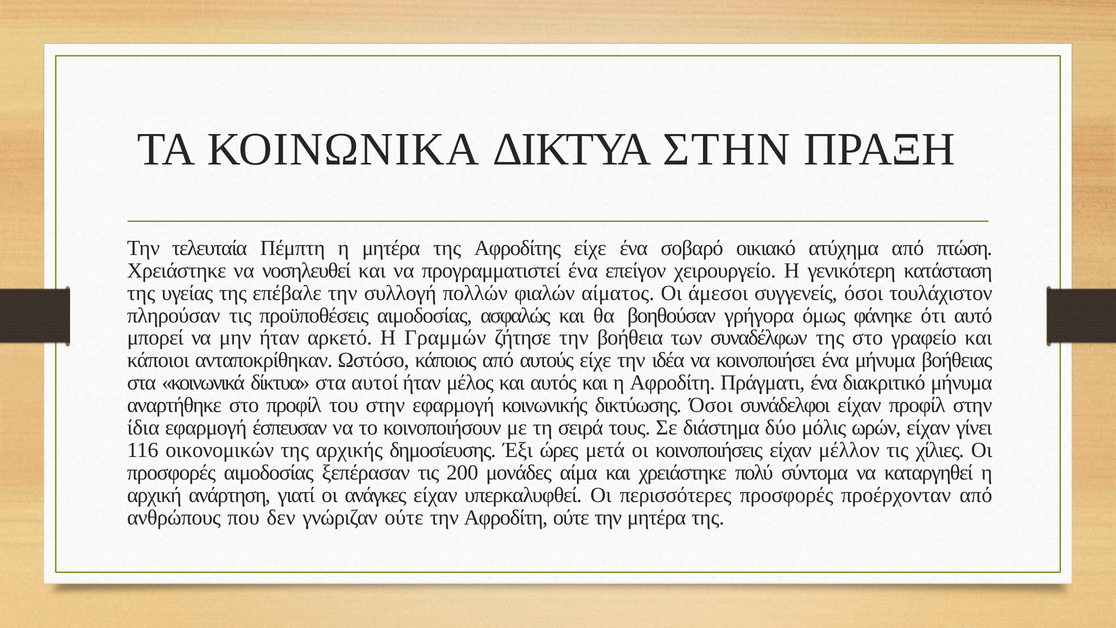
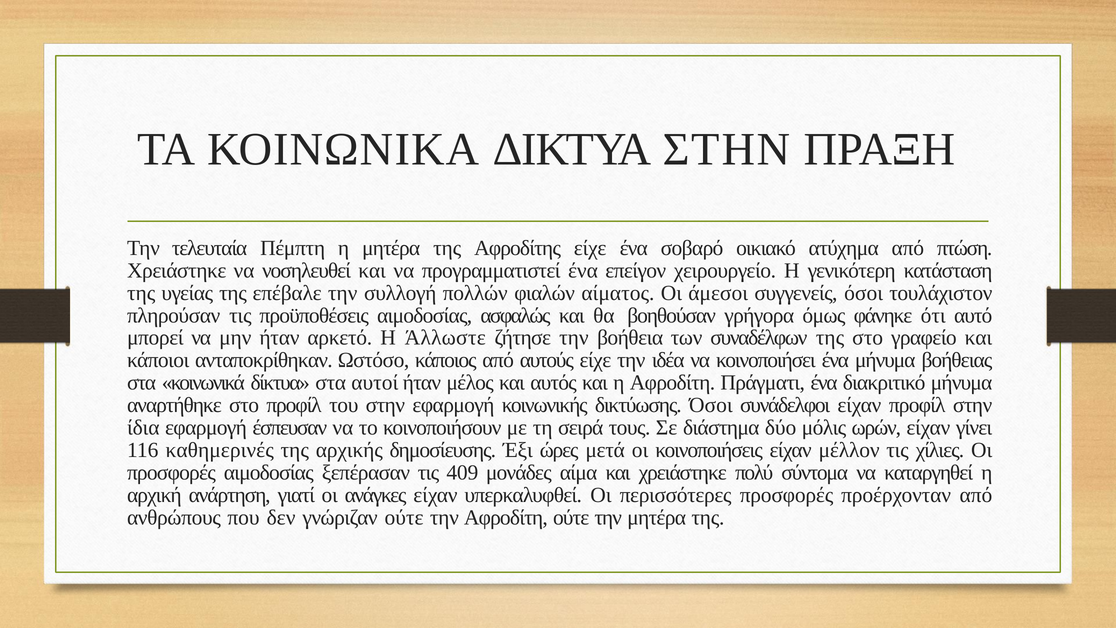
Γραμμών: Γραμμών -> Άλλωστε
οικονομικών: οικονομικών -> καθημερινές
200: 200 -> 409
